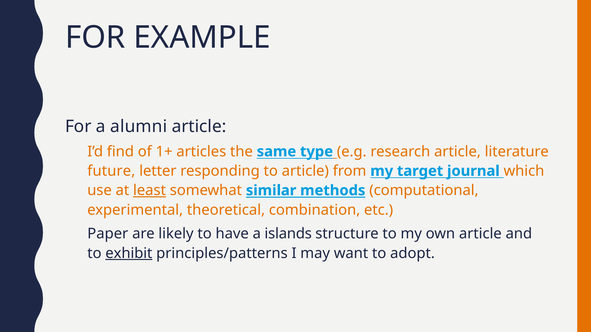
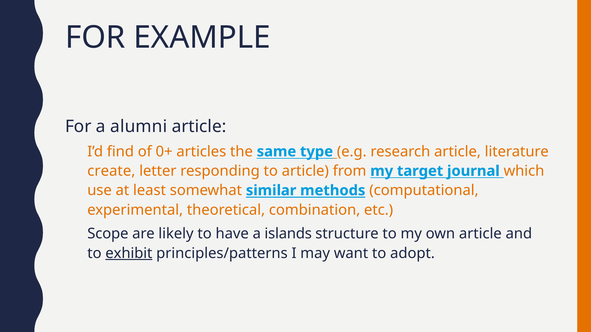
1+: 1+ -> 0+
future: future -> create
least underline: present -> none
Paper: Paper -> Scope
